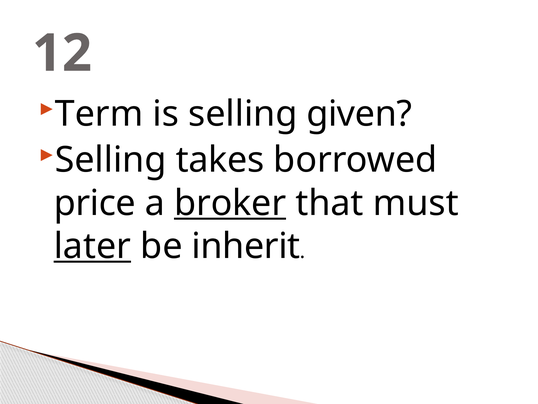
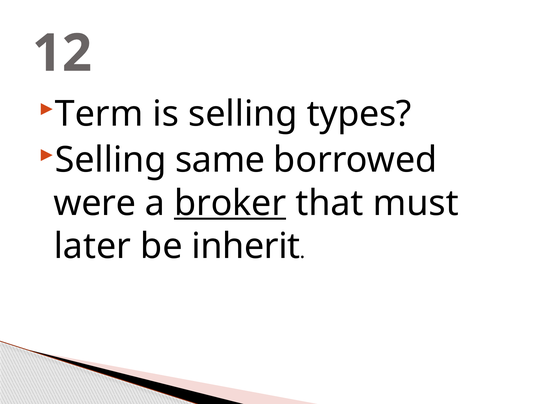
given: given -> types
takes: takes -> same
price: price -> were
later underline: present -> none
